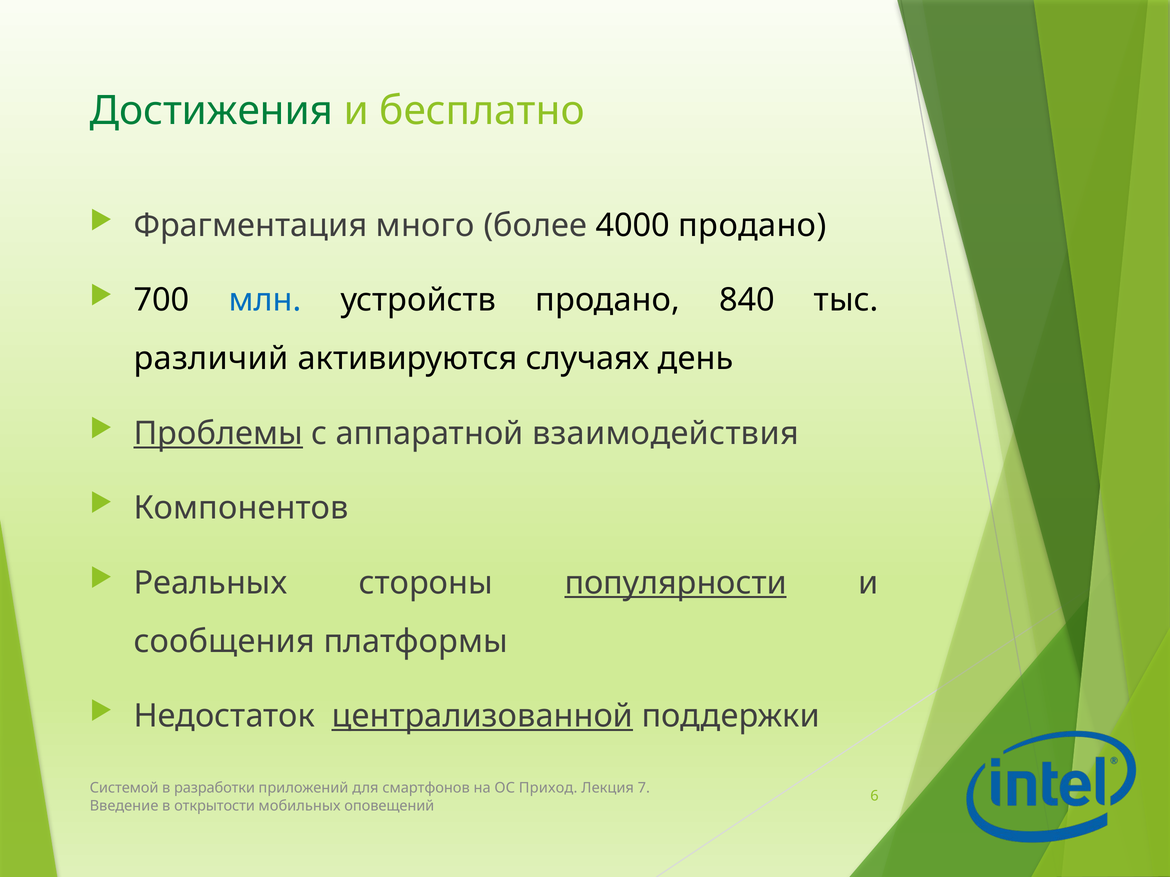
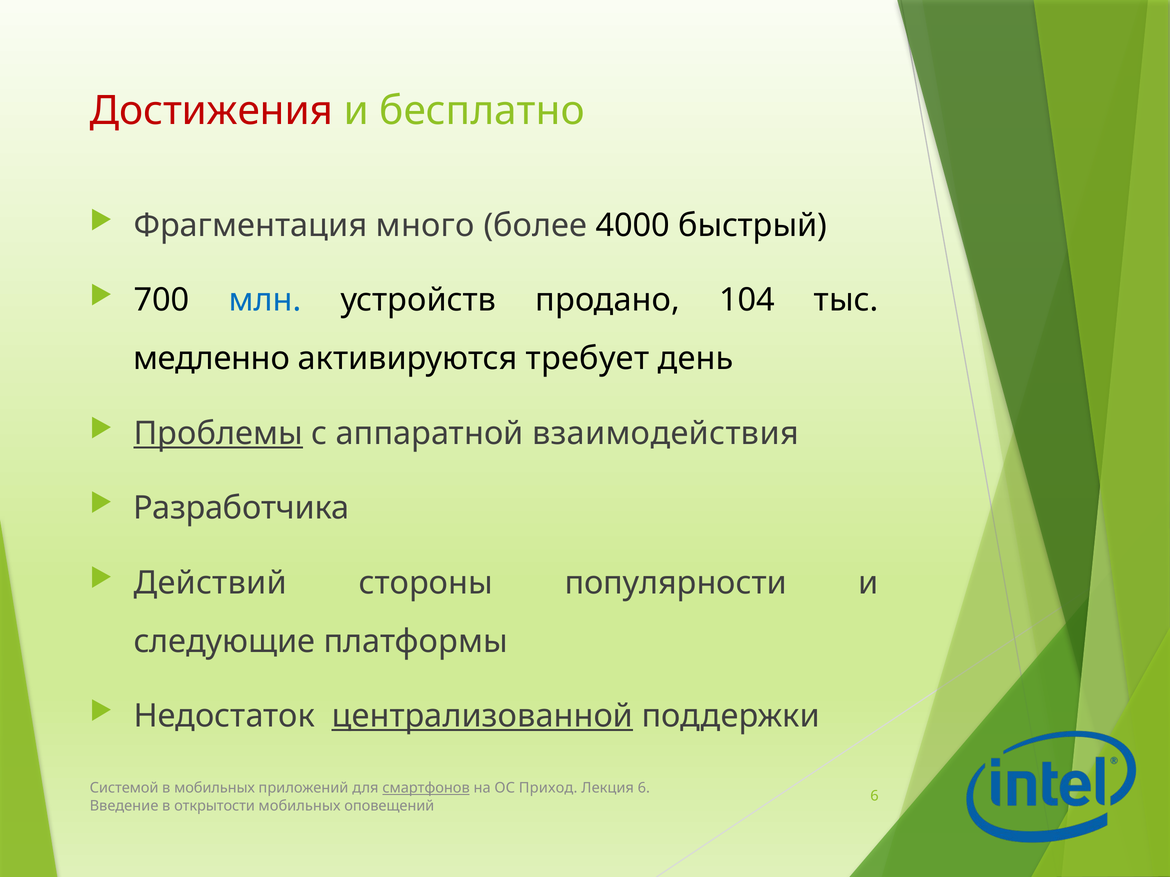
Достижения colour: green -> red
4000 продано: продано -> быстрый
840: 840 -> 104
различий: различий -> медленно
случаях: случаях -> требует
Компонентов: Компонентов -> Разработчика
Реальных: Реальных -> Действий
популярности underline: present -> none
сообщения: сообщения -> следующие
в разработки: разработки -> мобильных
смартфонов underline: none -> present
Лекция 7: 7 -> 6
